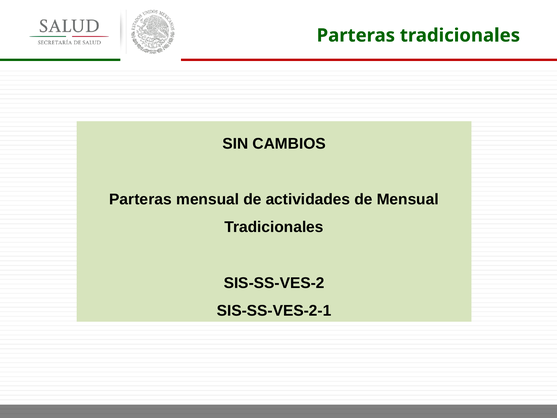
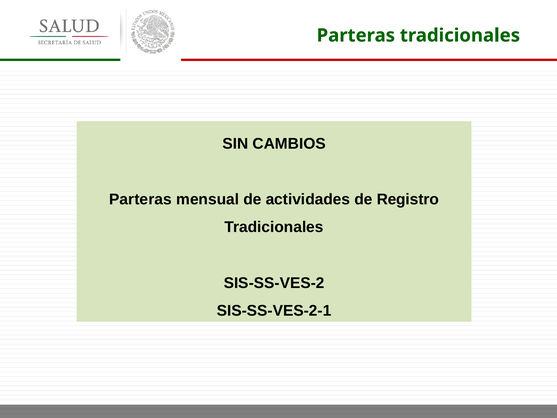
de Mensual: Mensual -> Registro
